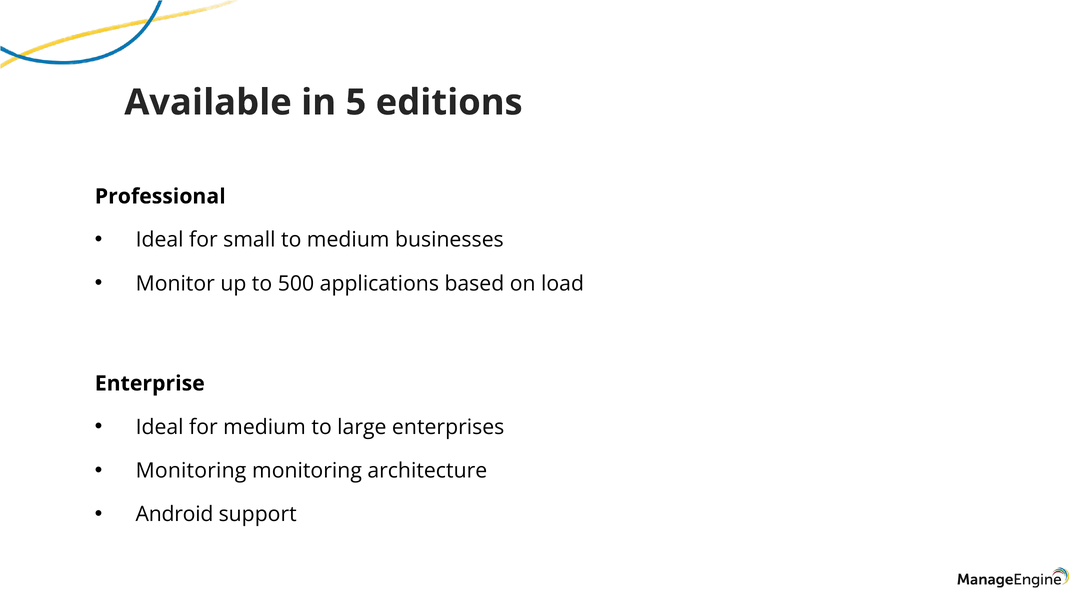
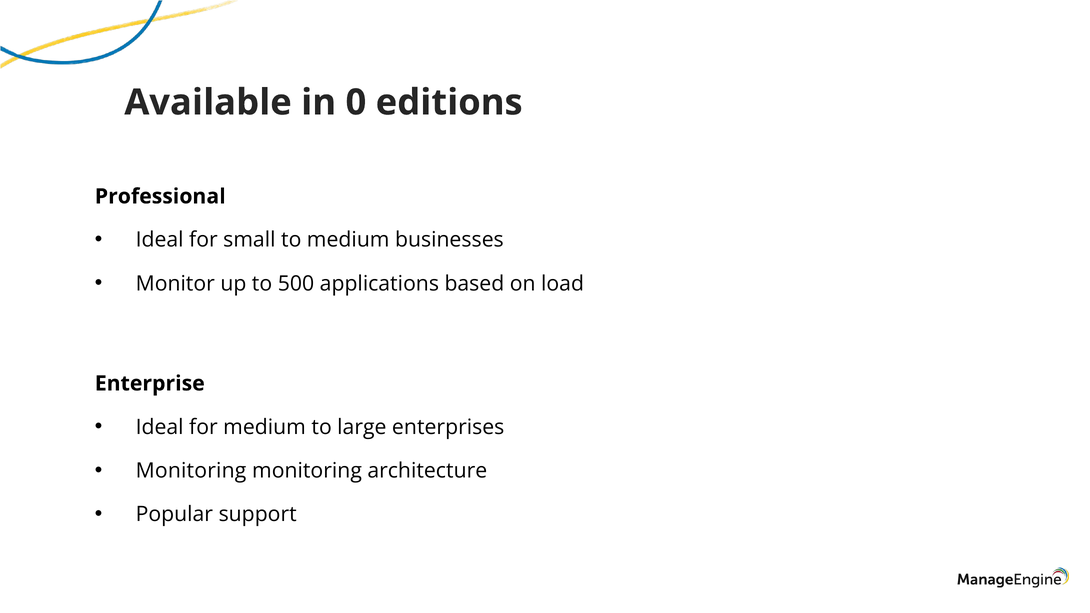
5: 5 -> 0
Android: Android -> Popular
